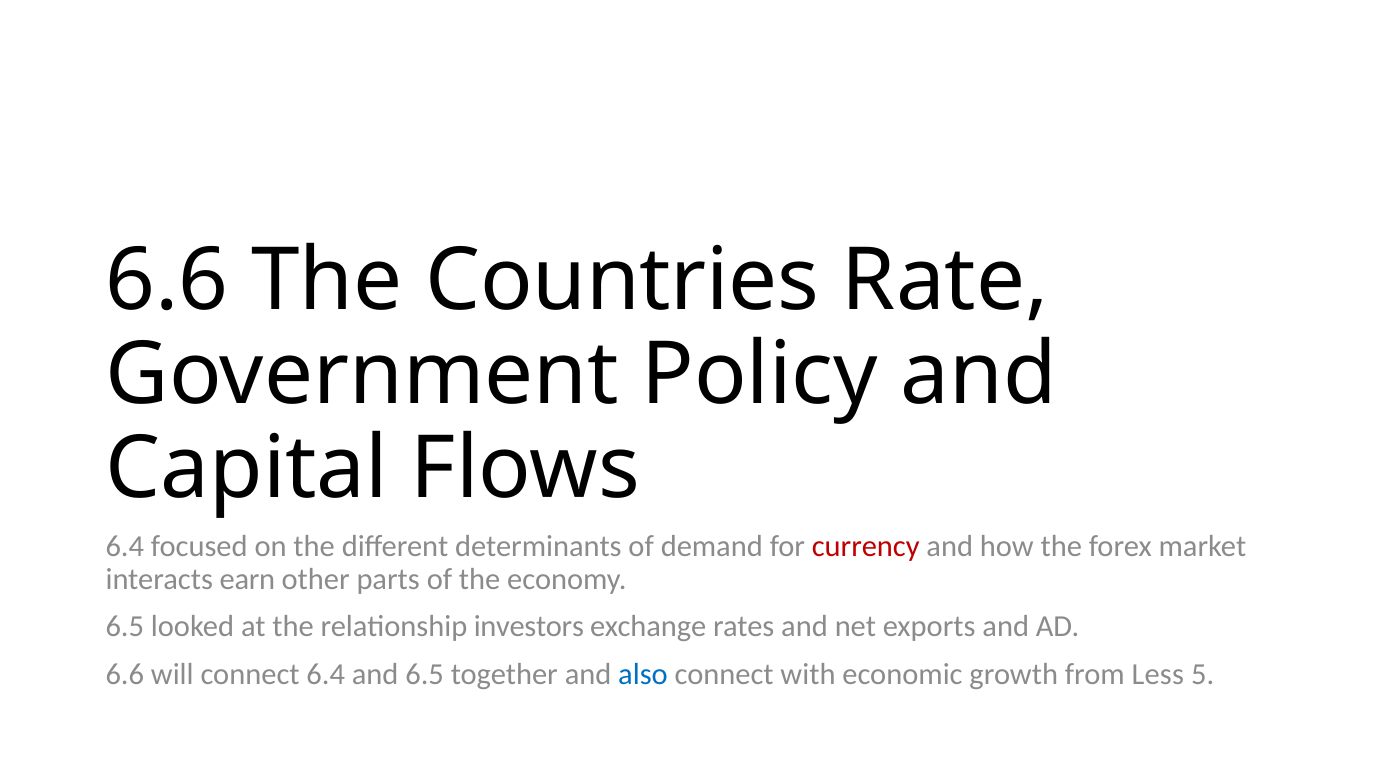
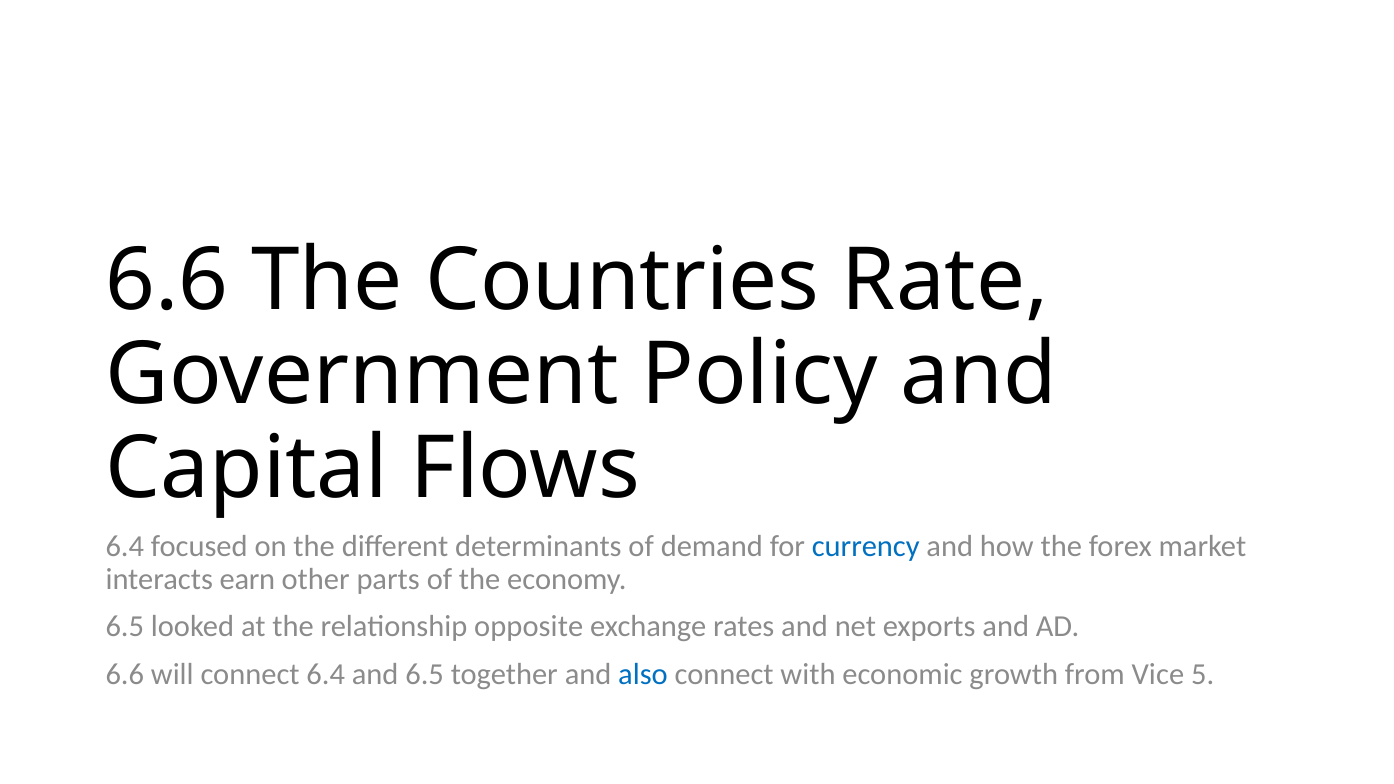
currency colour: red -> blue
investors: investors -> opposite
Less: Less -> Vice
